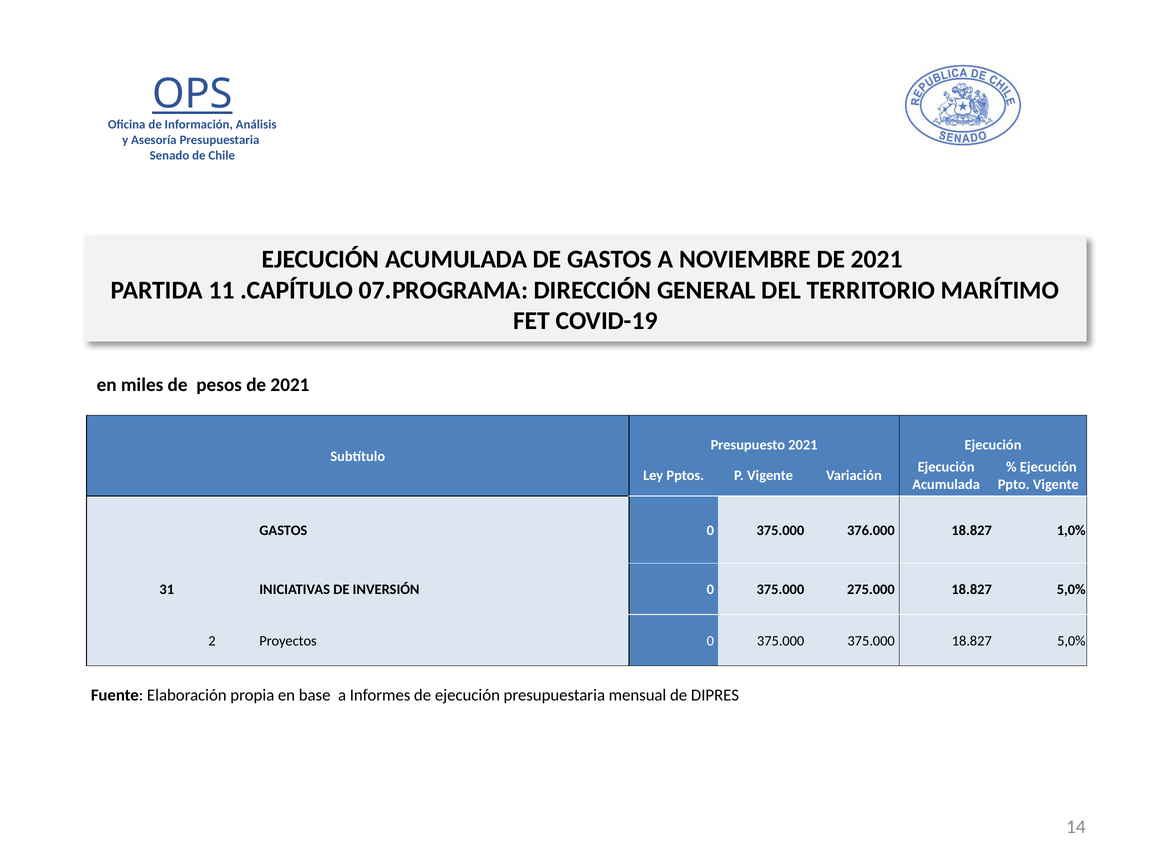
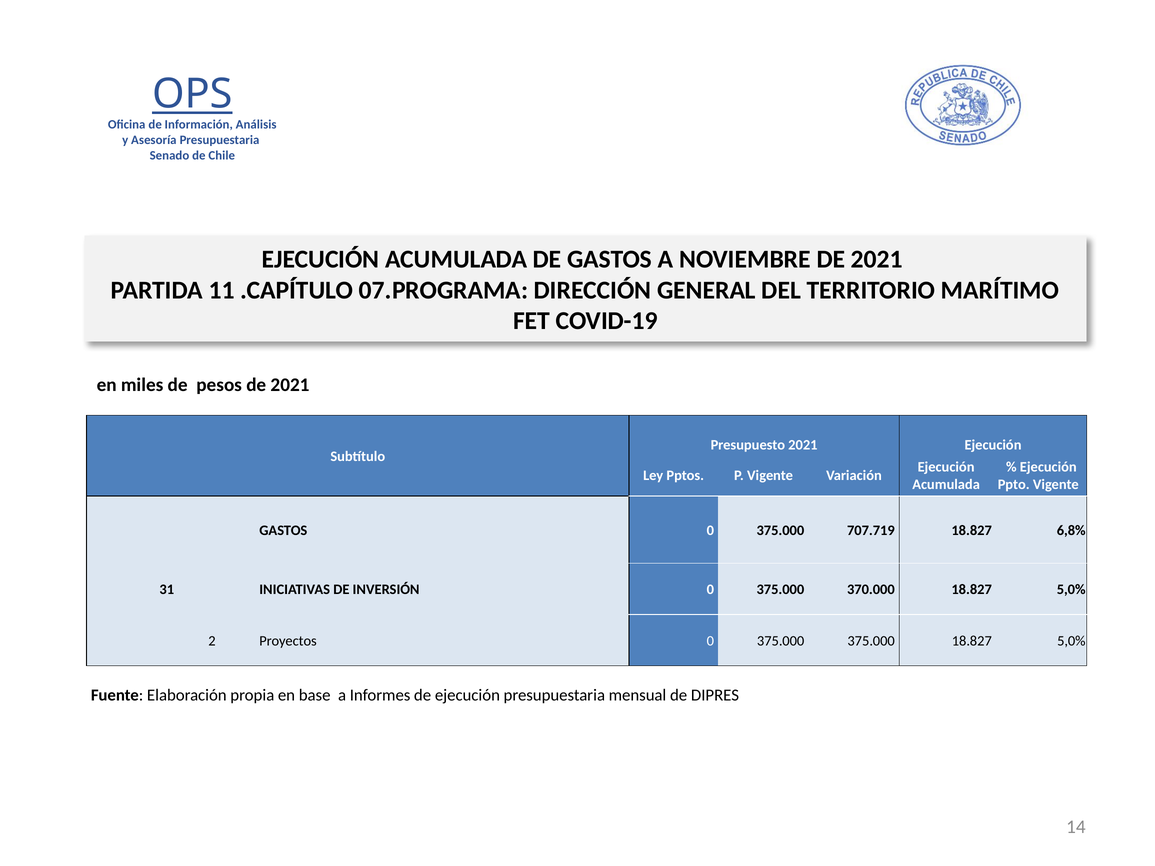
376.000: 376.000 -> 707.719
1,0%: 1,0% -> 6,8%
275.000: 275.000 -> 370.000
